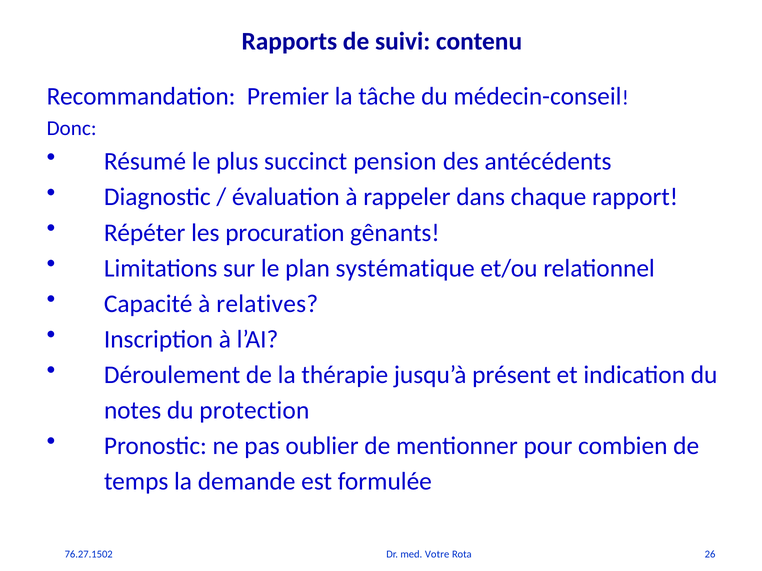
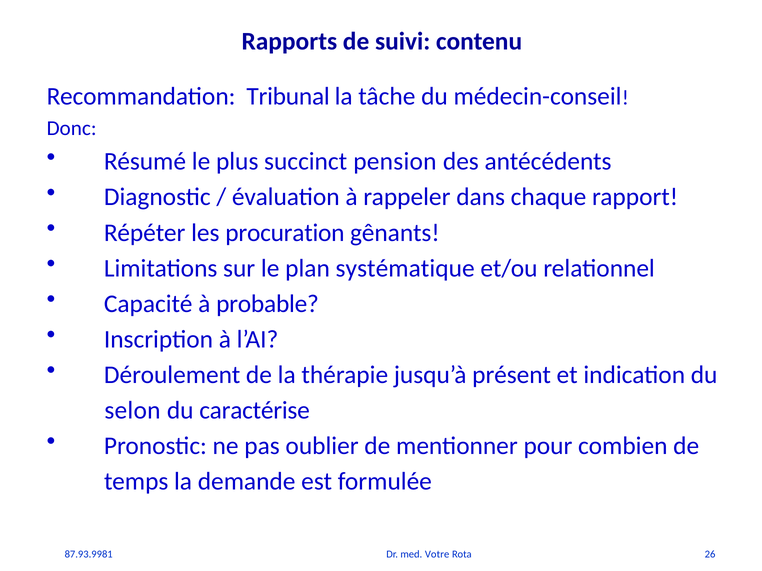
Premier: Premier -> Tribunal
relatives: relatives -> probable
notes: notes -> selon
protection: protection -> caractérise
76.27.1502: 76.27.1502 -> 87.93.9981
